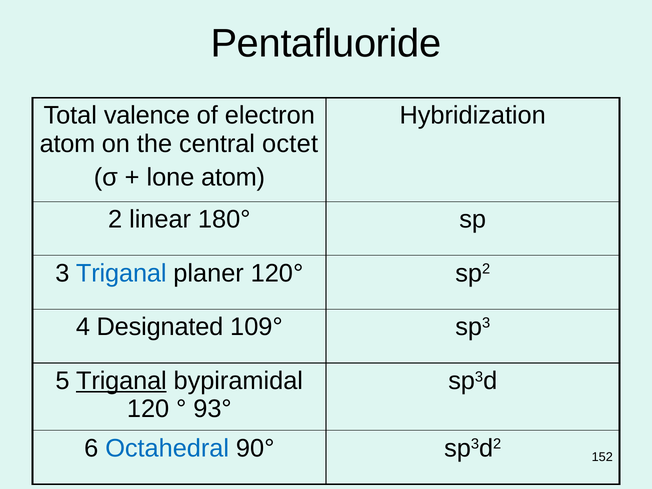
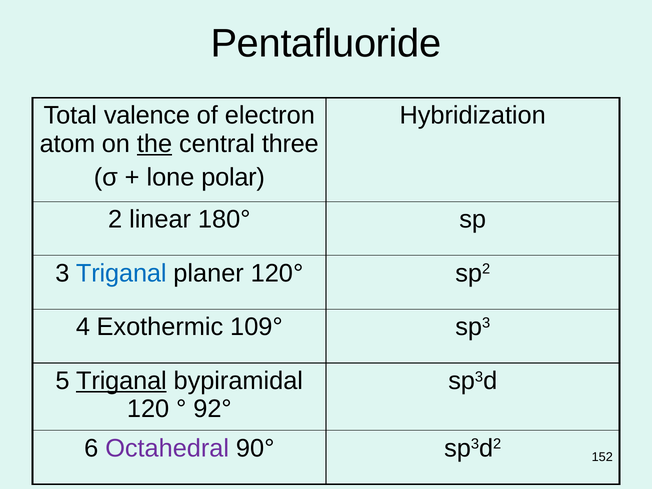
the underline: none -> present
octet: octet -> three
lone atom: atom -> polar
Designated: Designated -> Exothermic
93°: 93° -> 92°
Octahedral colour: blue -> purple
